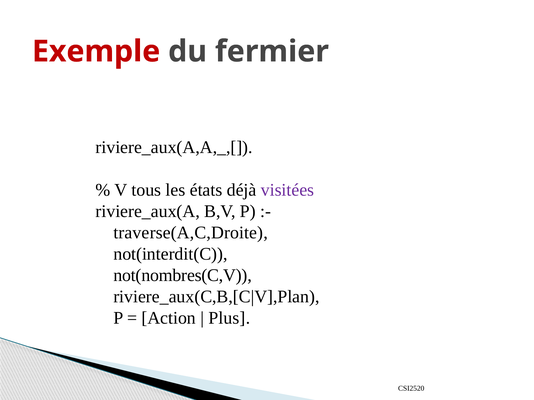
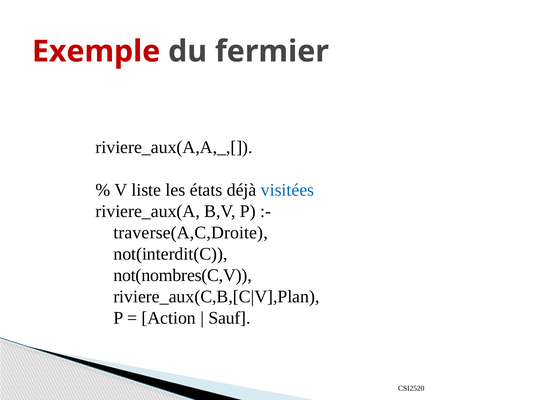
tous: tous -> liste
visitées colour: purple -> blue
Plus: Plus -> Sauf
